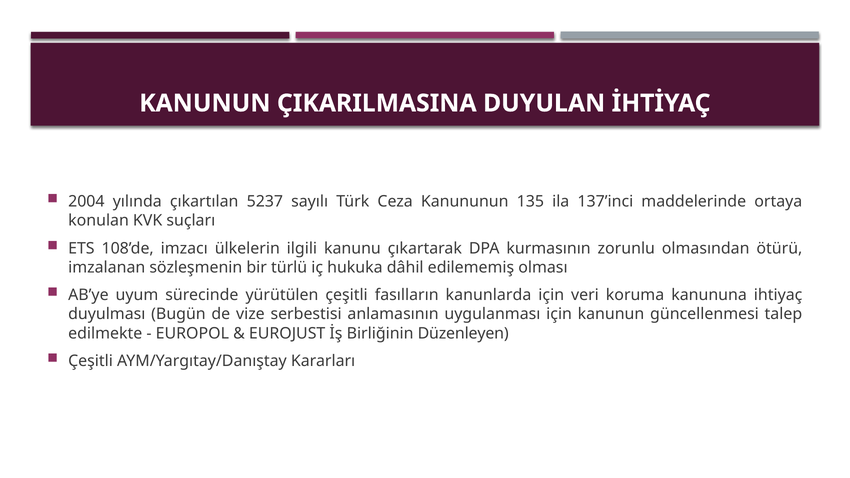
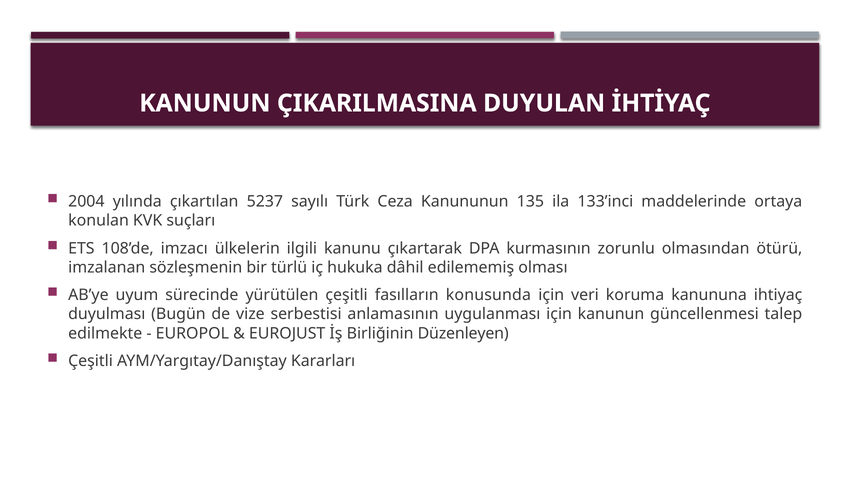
137’inci: 137’inci -> 133’inci
kanunlarda: kanunlarda -> konusunda
